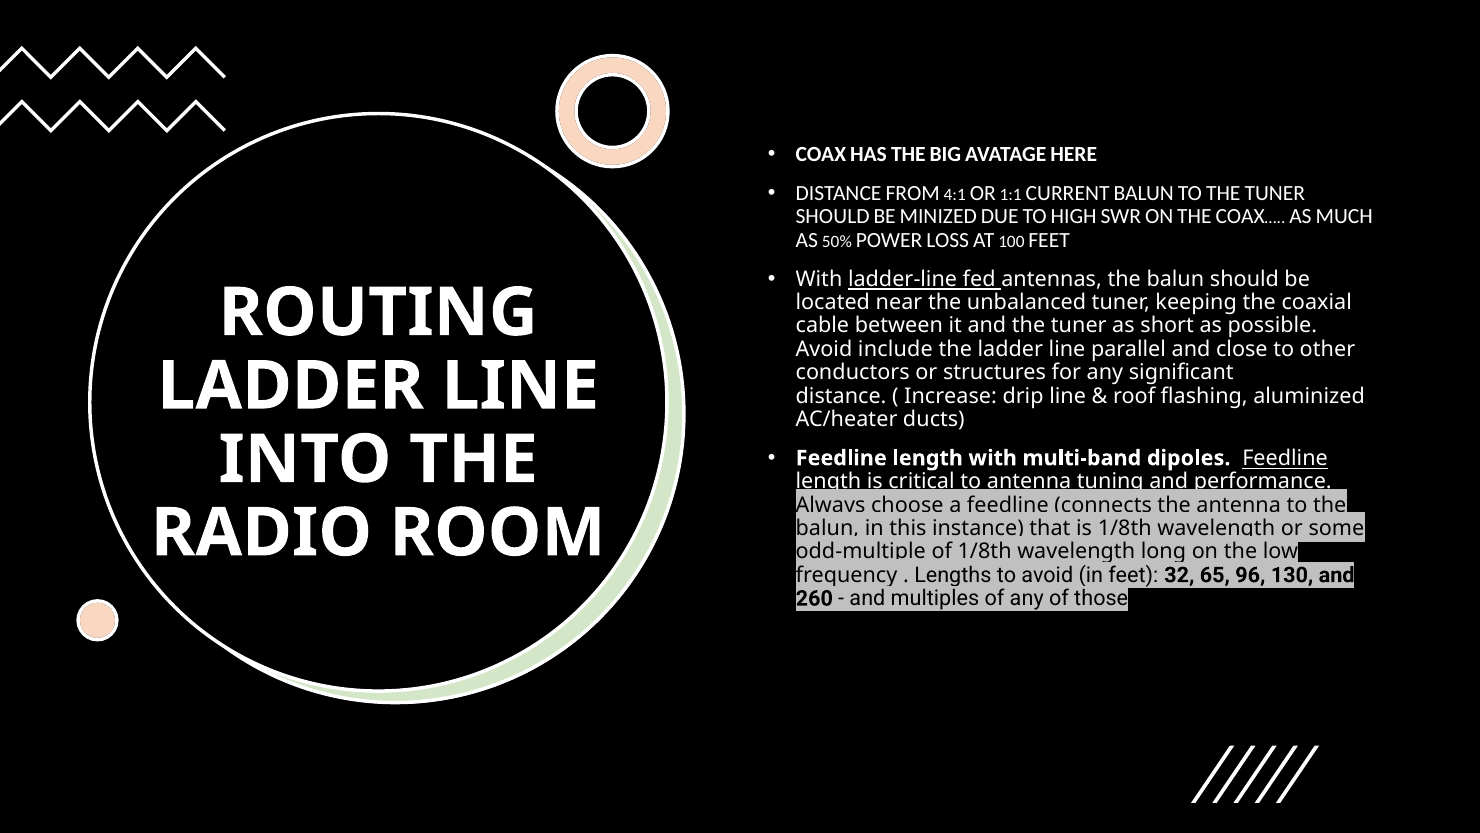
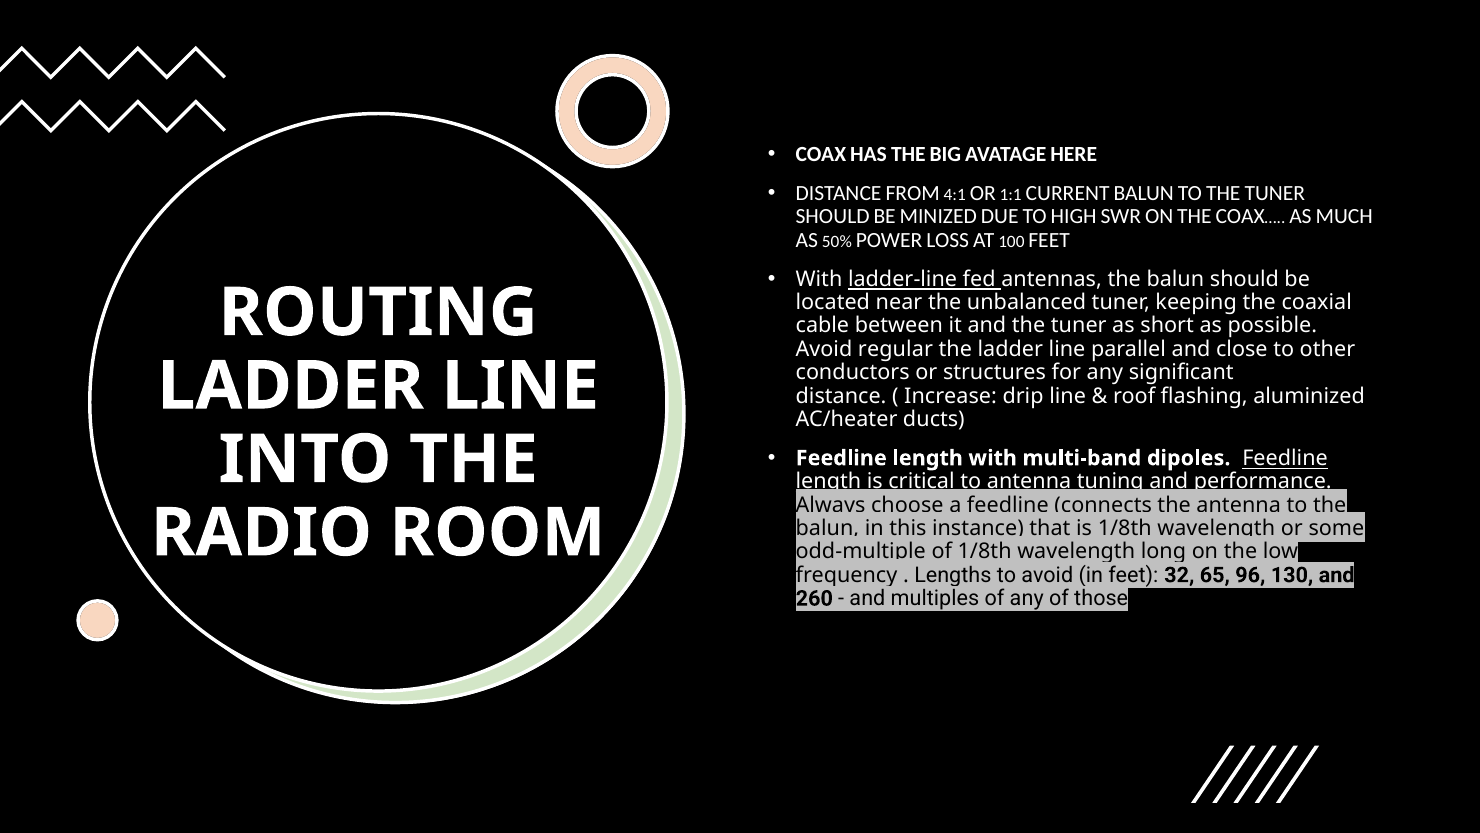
include: include -> regular
